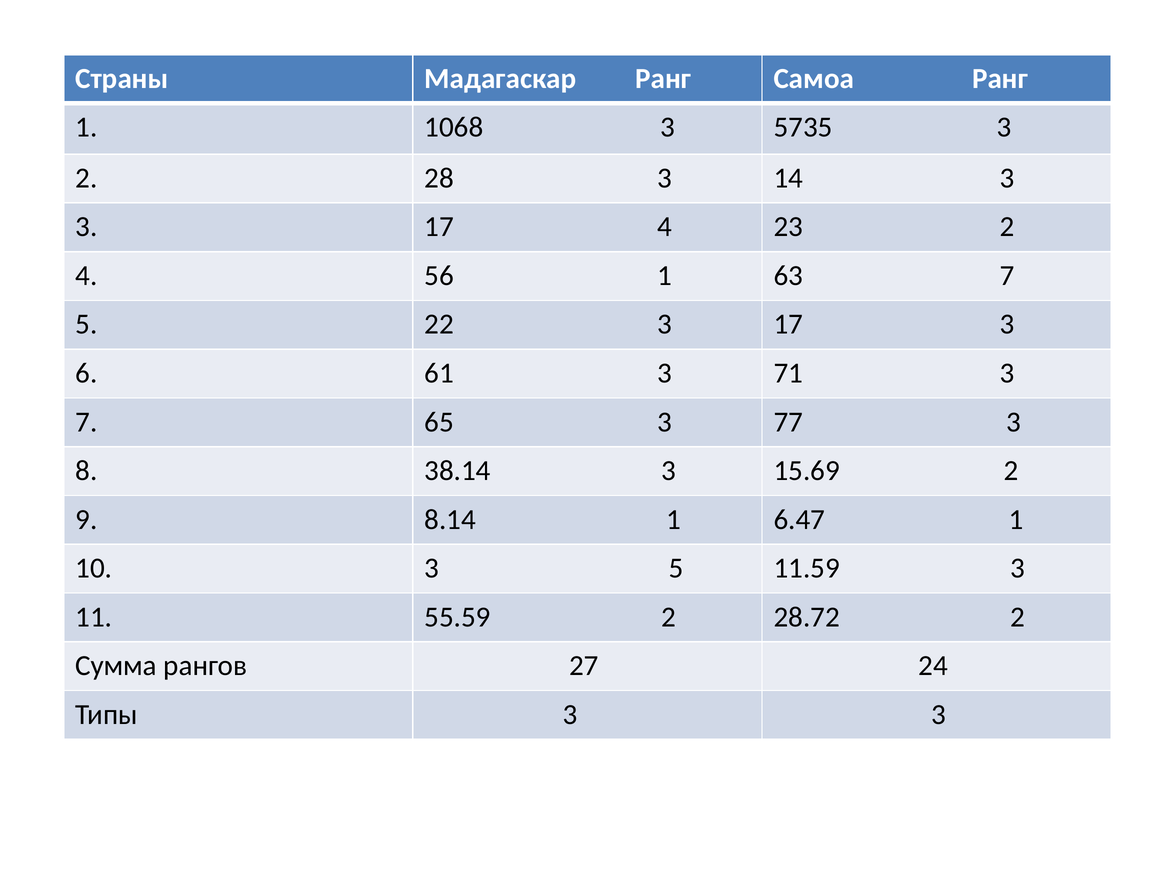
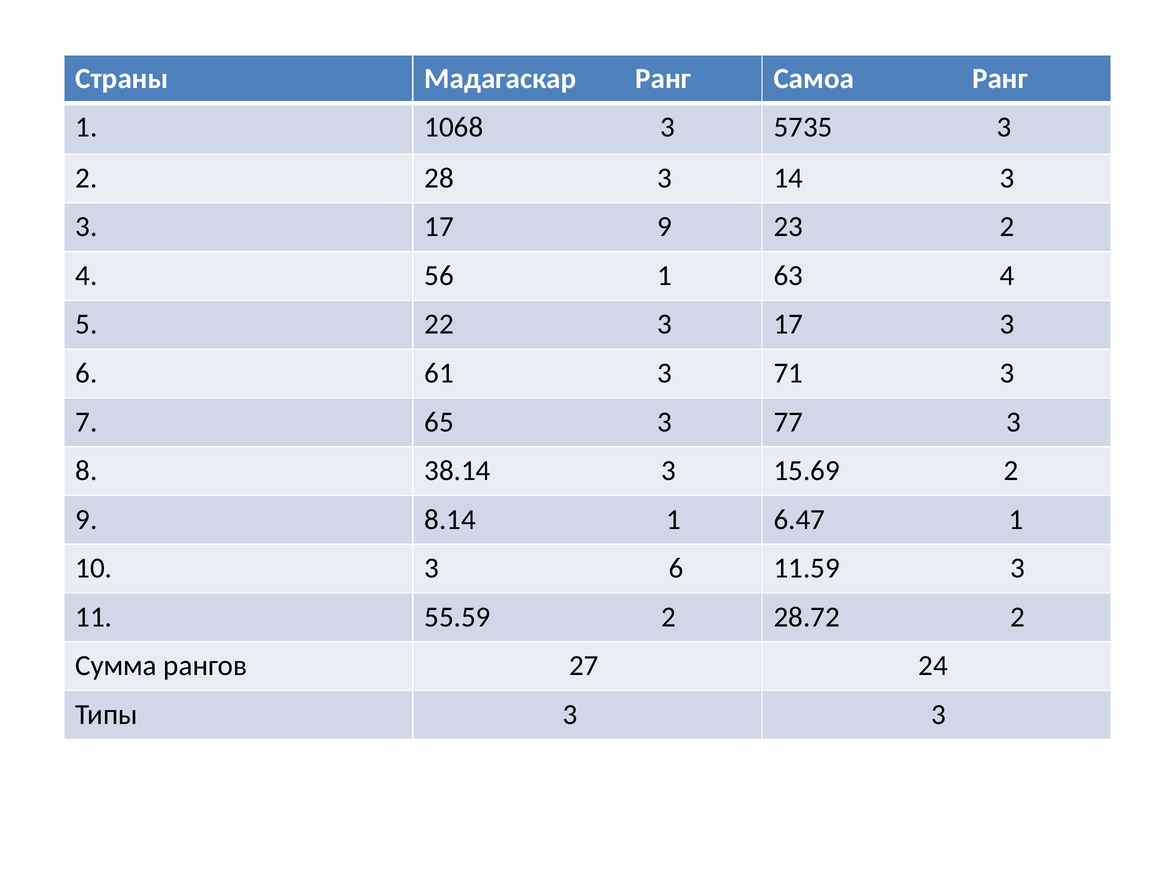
17 4: 4 -> 9
63 7: 7 -> 4
10 3 5: 5 -> 6
